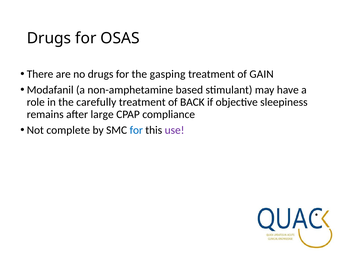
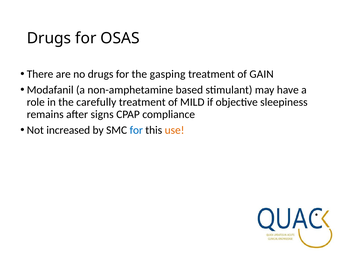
BACK: BACK -> MILD
large: large -> signs
complete: complete -> increased
use colour: purple -> orange
